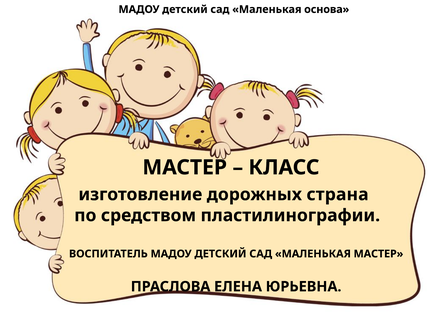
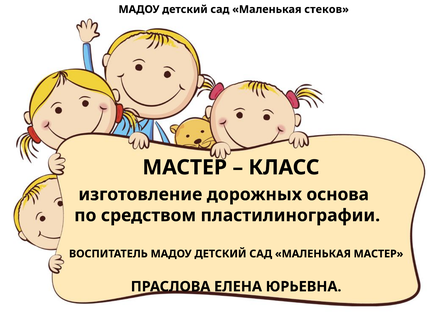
основа: основа -> стеков
страна: страна -> основа
